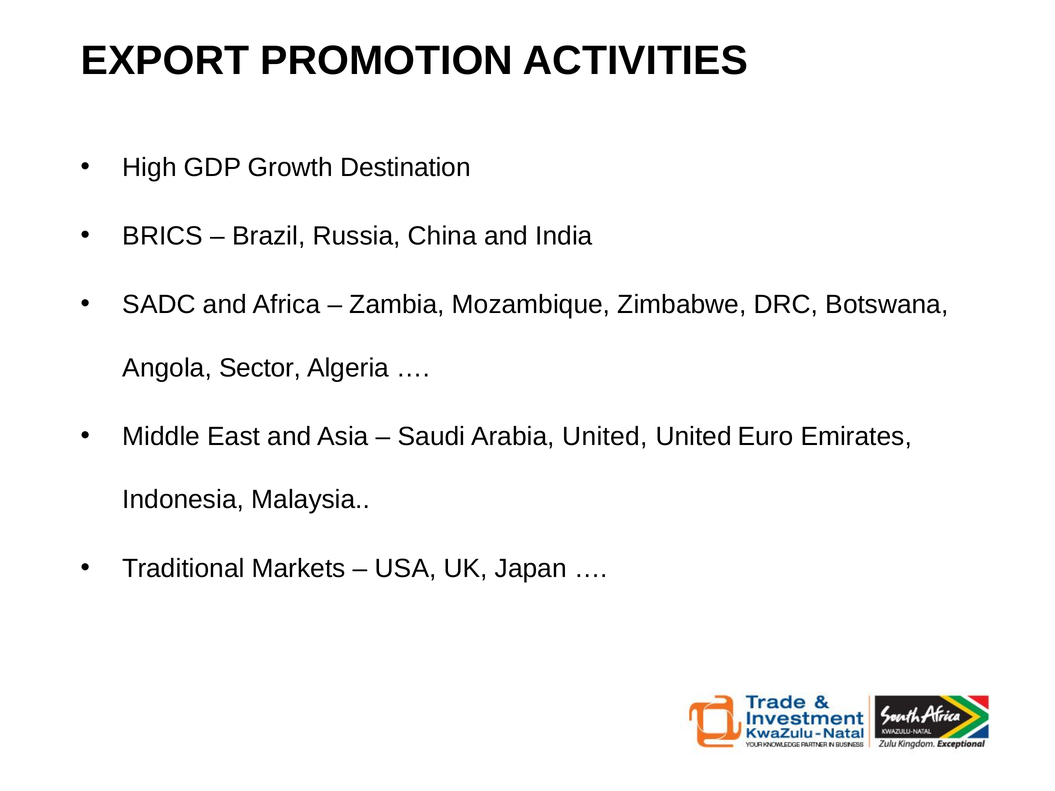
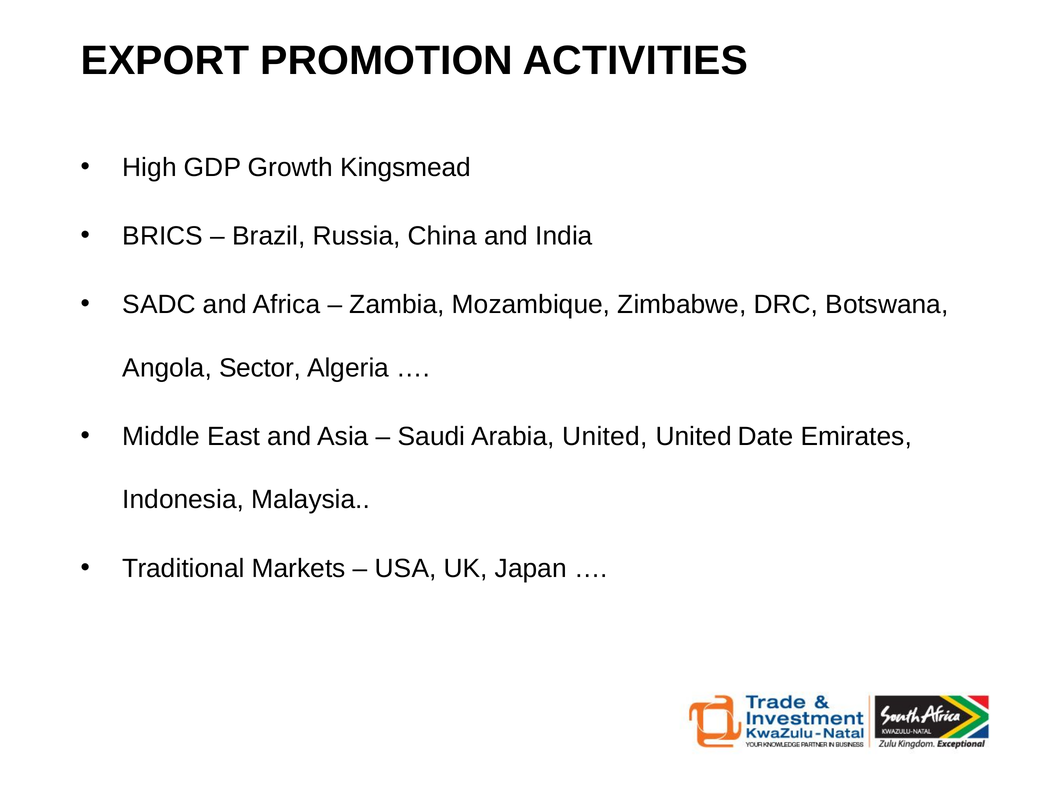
Destination: Destination -> Kingsmead
Euro: Euro -> Date
